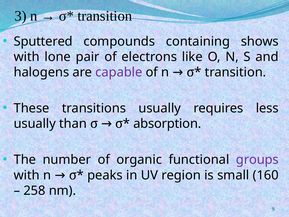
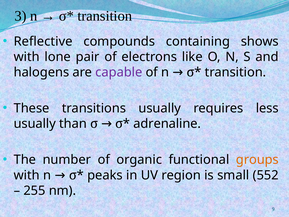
Sputtered: Sputtered -> Reflective
absorption: absorption -> adrenaline
groups colour: purple -> orange
160: 160 -> 552
258: 258 -> 255
